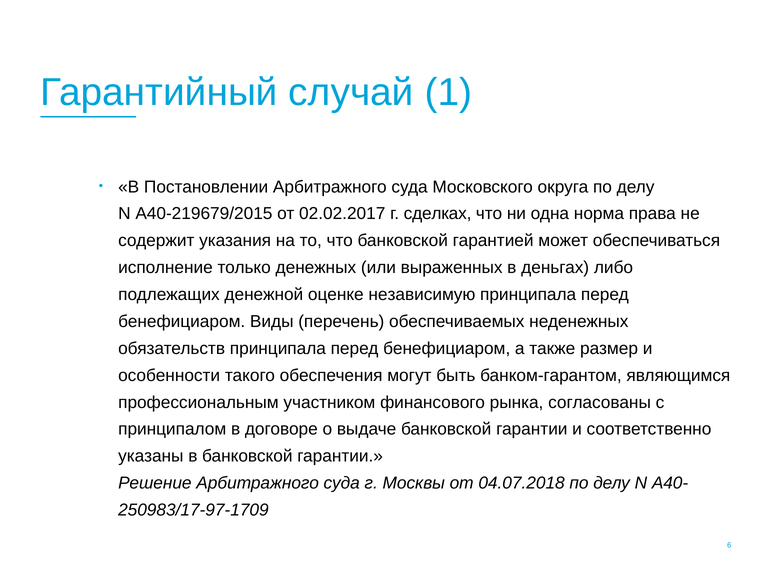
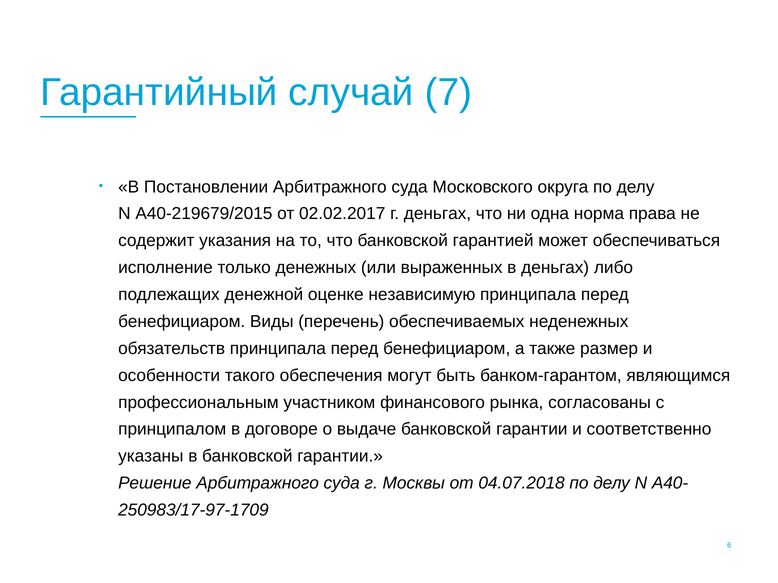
1: 1 -> 7
г сделках: сделках -> деньгах
